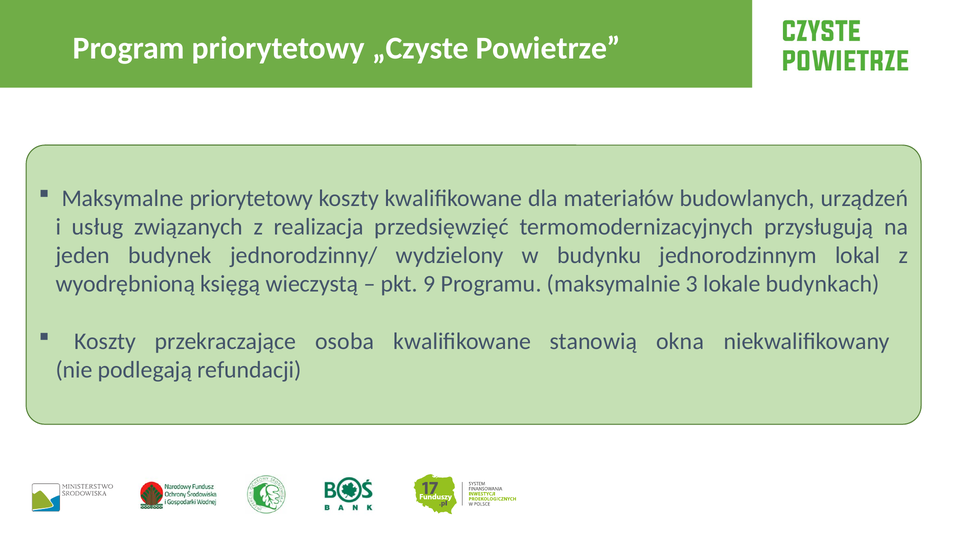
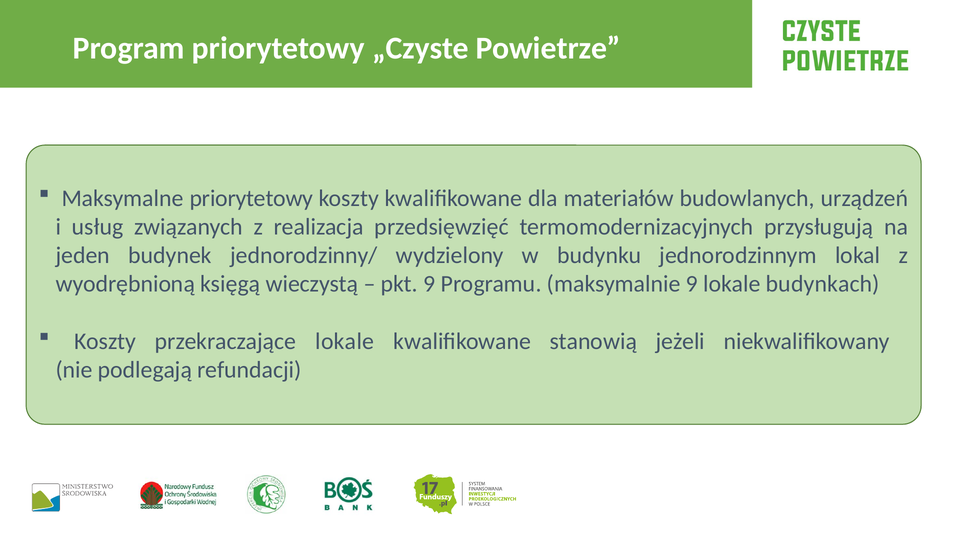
maksymalnie 3: 3 -> 9
przekraczające osoba: osoba -> lokale
okna: okna -> jeżeli
